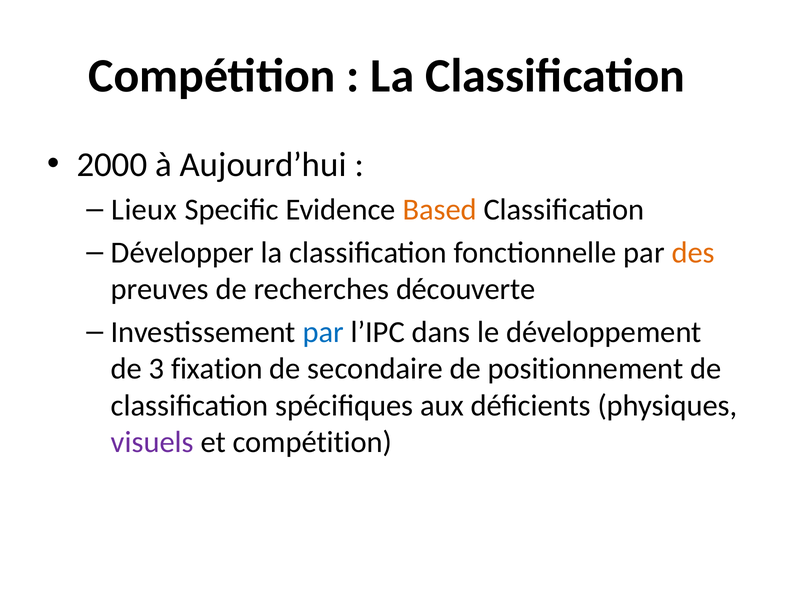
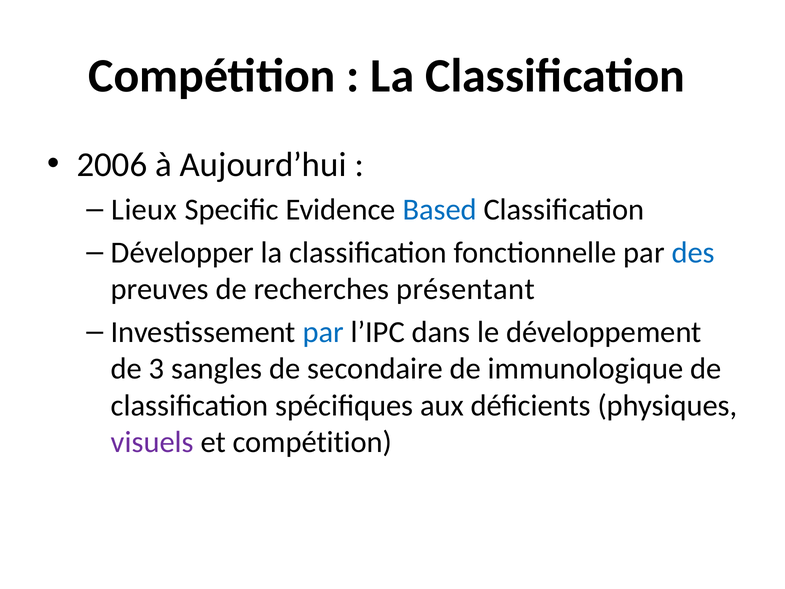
2000: 2000 -> 2006
Based colour: orange -> blue
des colour: orange -> blue
découverte: découverte -> présentant
fixation: fixation -> sangles
positionnement: positionnement -> immunologique
